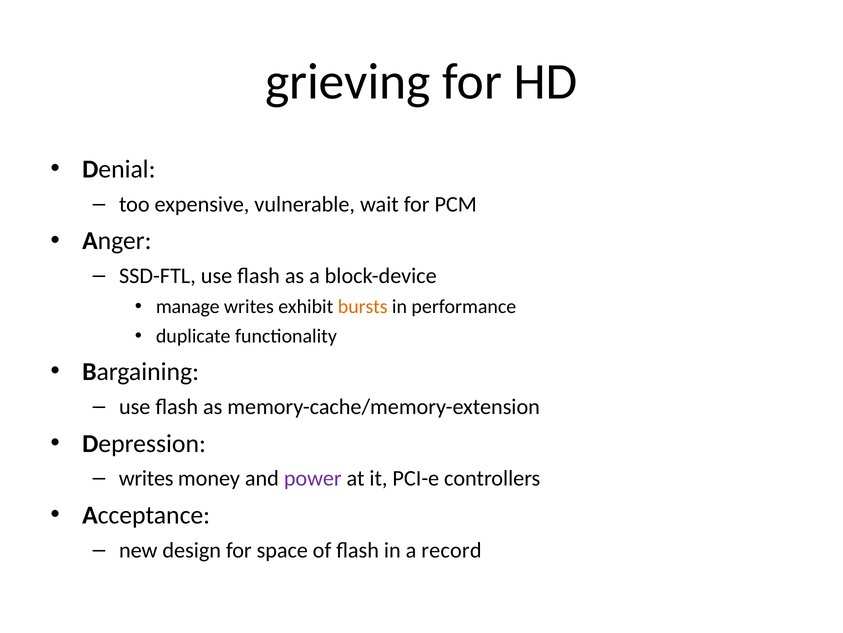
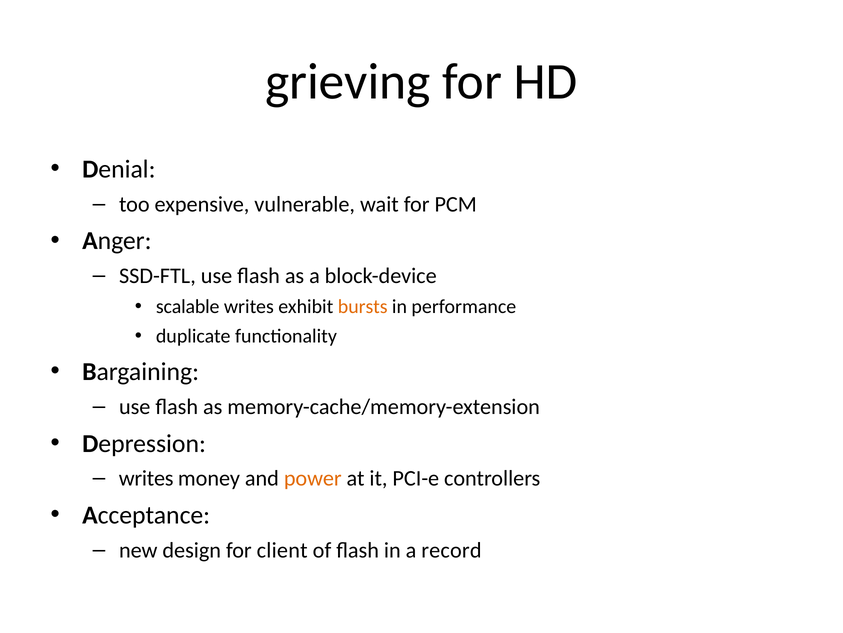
manage: manage -> scalable
power colour: purple -> orange
space: space -> client
